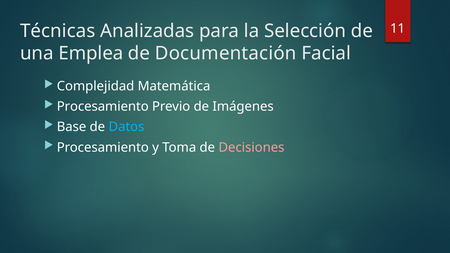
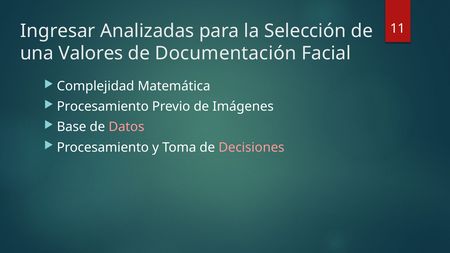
Técnicas: Técnicas -> Ingresar
Emplea: Emplea -> Valores
Datos colour: light blue -> pink
